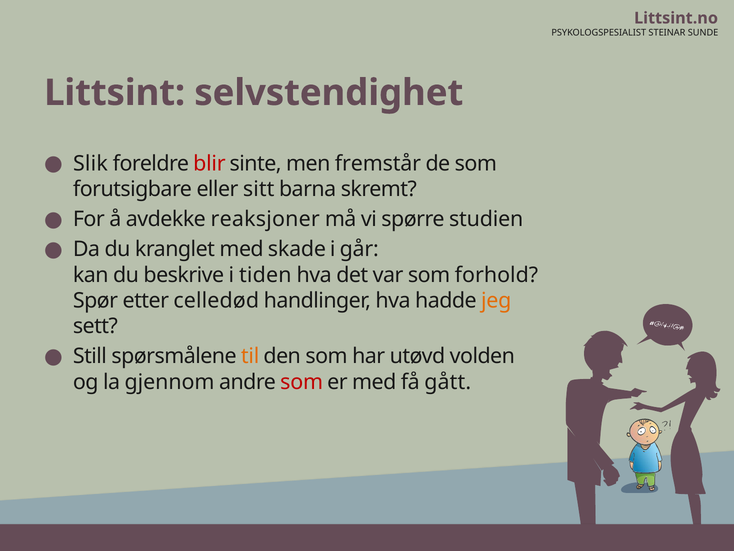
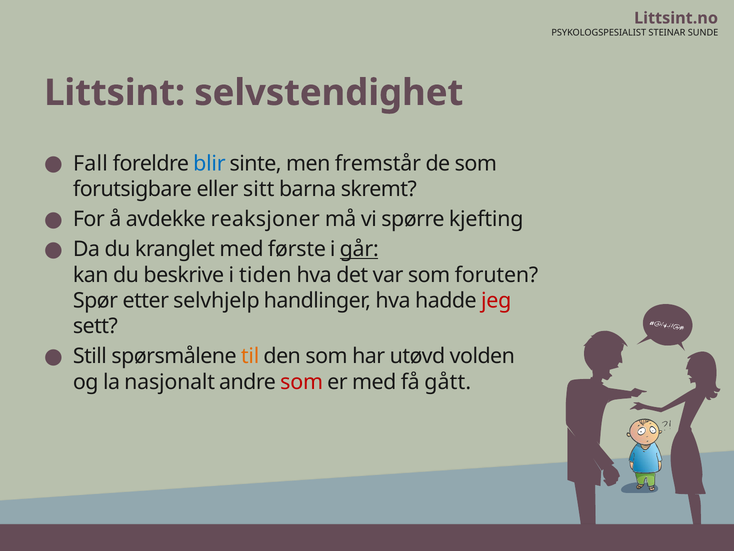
Slik: Slik -> Fall
blir colour: red -> blue
studien: studien -> kjefting
skade: skade -> første
går underline: none -> present
forhold: forhold -> foruten
celledød: celledød -> selvhjelp
jeg colour: orange -> red
gjennom: gjennom -> nasjonalt
